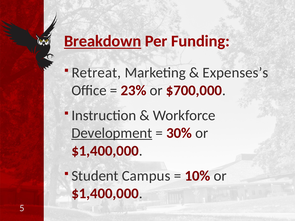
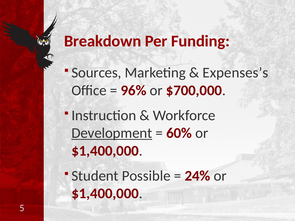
Breakdown underline: present -> none
Retreat: Retreat -> Sources
23%: 23% -> 96%
30%: 30% -> 60%
Campus: Campus -> Possible
10%: 10% -> 24%
